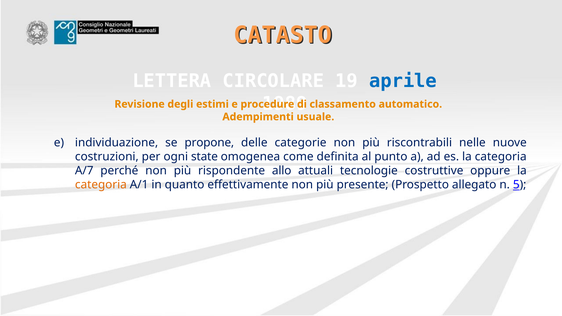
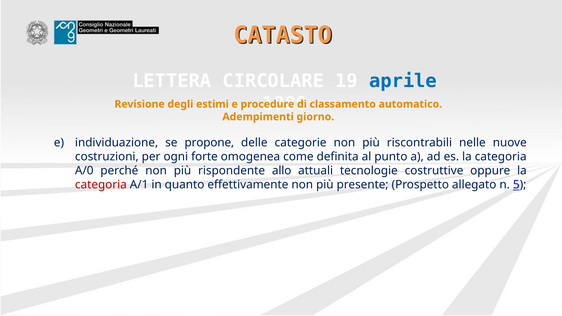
usuale: usuale -> giorno
state: state -> forte
A/7: A/7 -> A/0
categoria at (101, 185) colour: orange -> red
